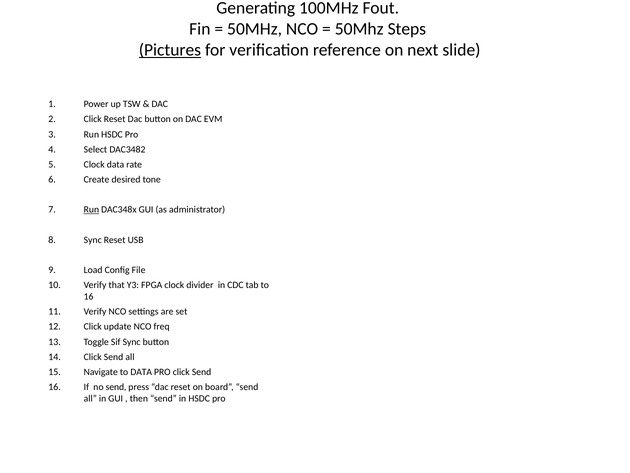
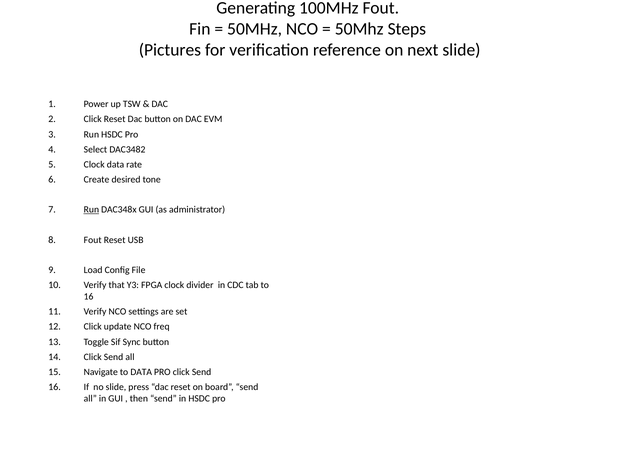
Pictures underline: present -> none
Sync at (93, 240): Sync -> Fout
no send: send -> slide
